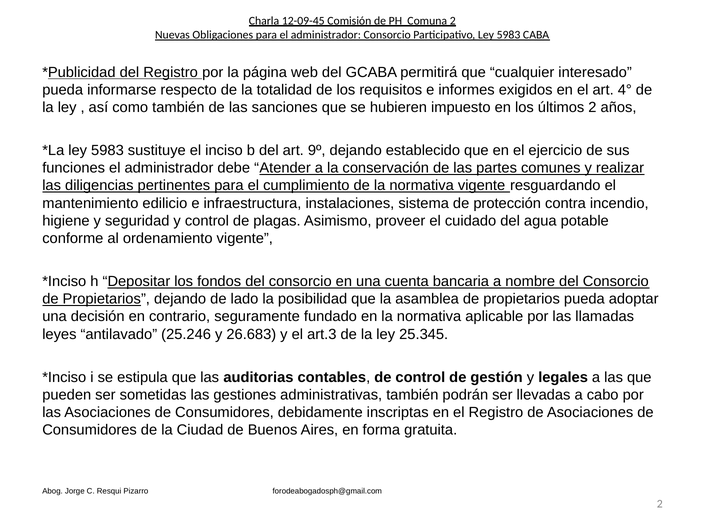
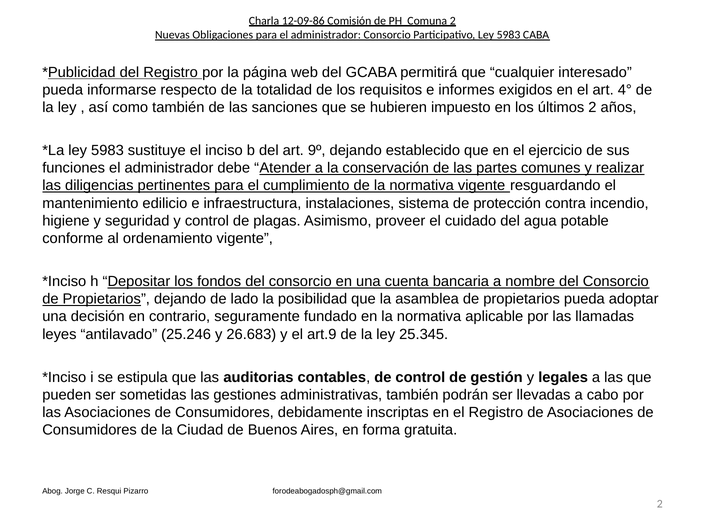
12-09-45: 12-09-45 -> 12-09-86
art.3: art.3 -> art.9
